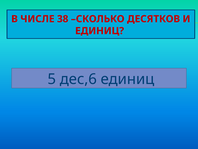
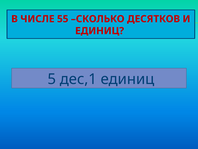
38: 38 -> 55
дес,6: дес,6 -> дес,1
